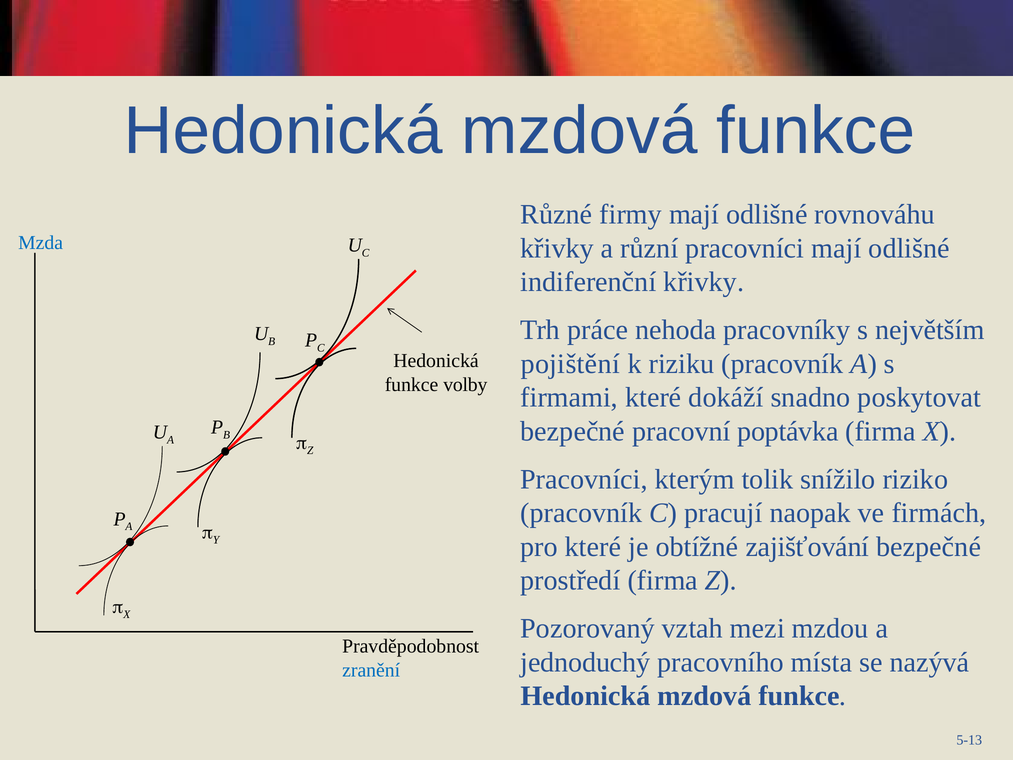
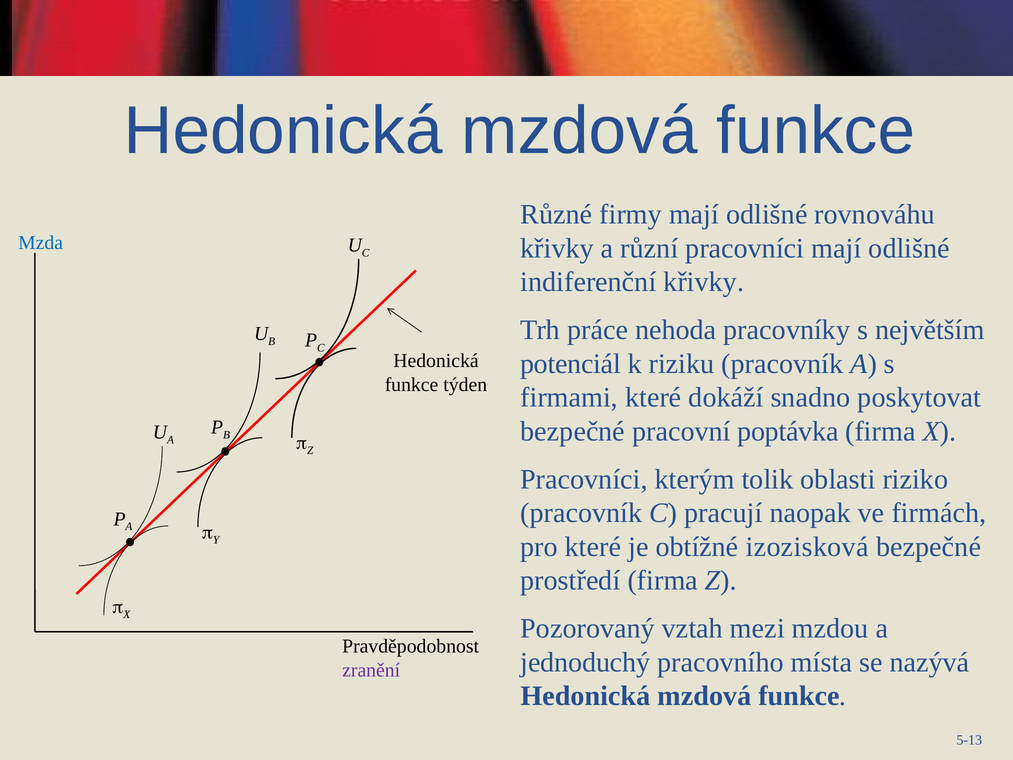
pojištění: pojištění -> potenciál
volby: volby -> týden
snížilo: snížilo -> oblasti
zajišťování: zajišťování -> izozisková
zranění colour: blue -> purple
